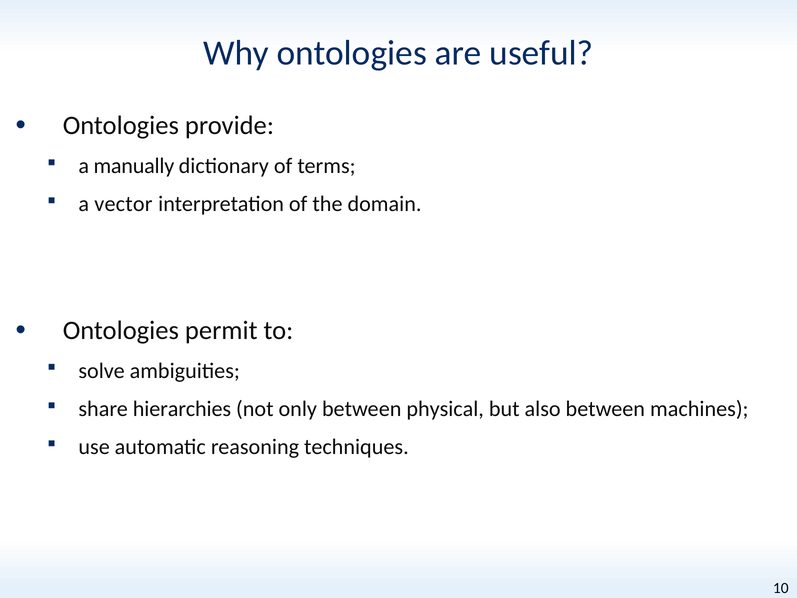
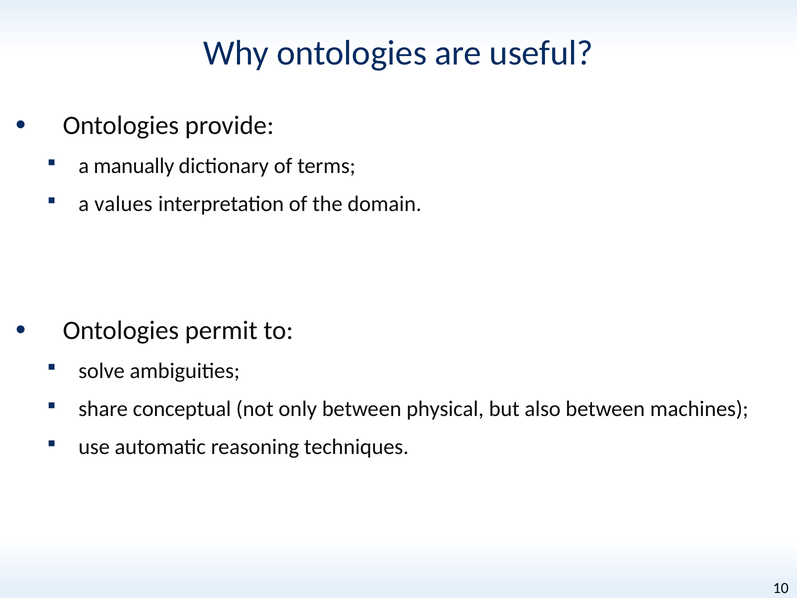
vector: vector -> values
hierarchies: hierarchies -> conceptual
